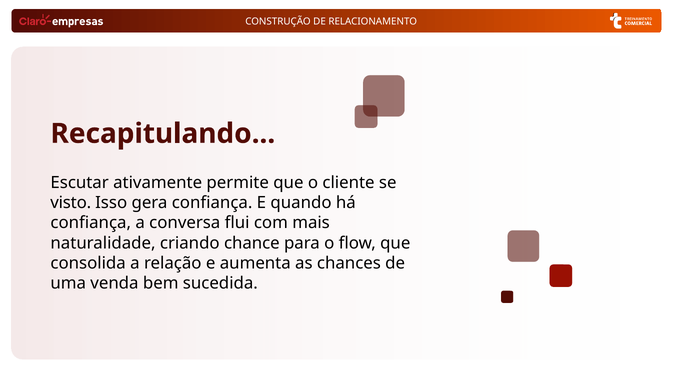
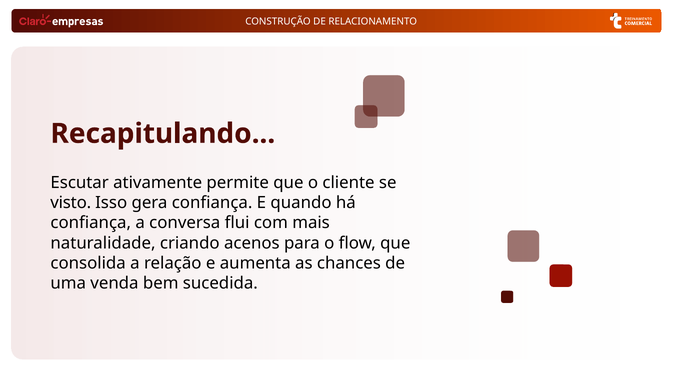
chance: chance -> acenos
